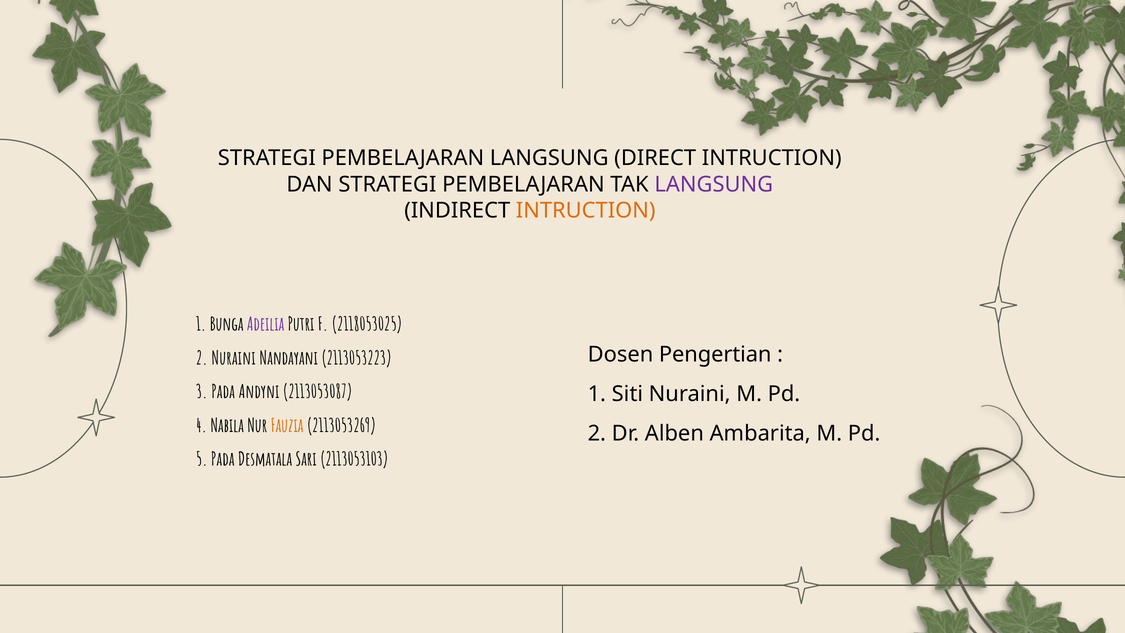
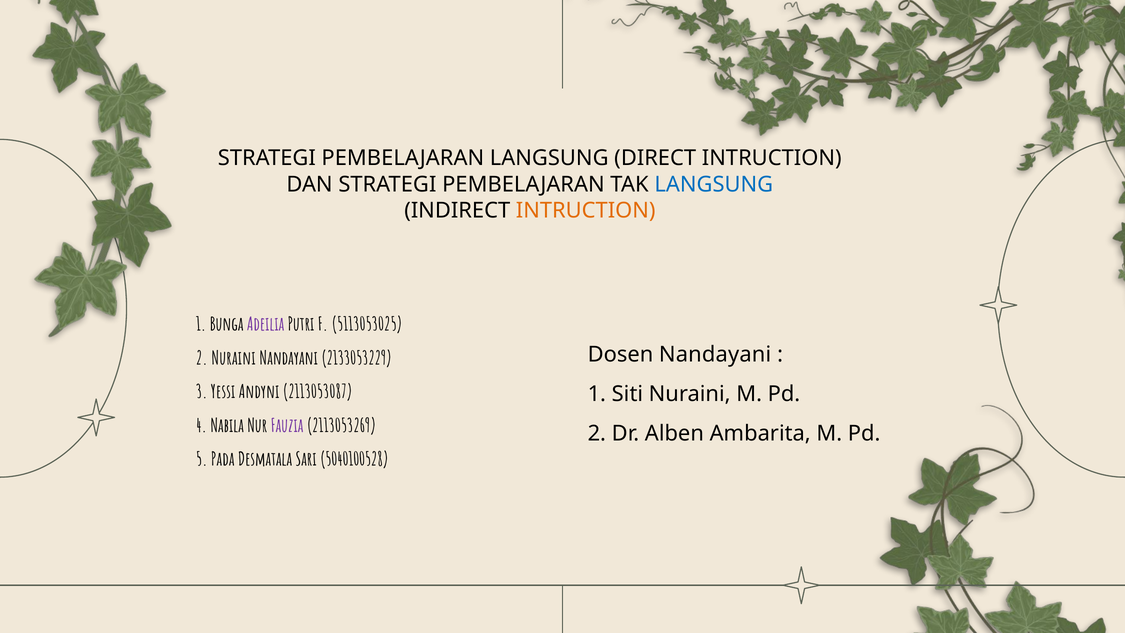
LANGSUNG at (714, 184) colour: purple -> blue
2118053025: 2118053025 -> 5113053025
Dosen Pengertian: Pengertian -> Nandayani
2113053223: 2113053223 -> 2133053229
3 Pada: Pada -> Yessi
Fauzia colour: orange -> purple
2113053103: 2113053103 -> 5040100528
